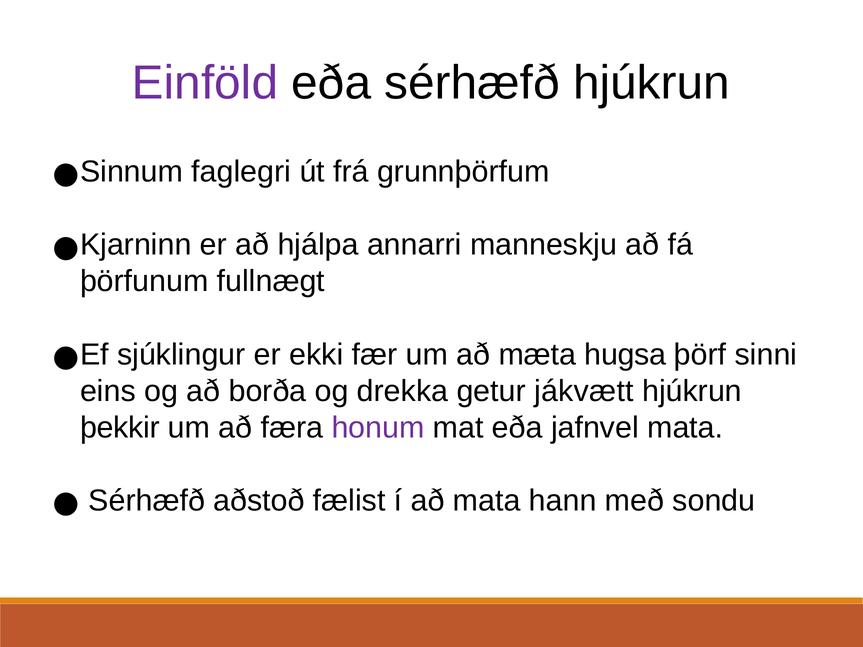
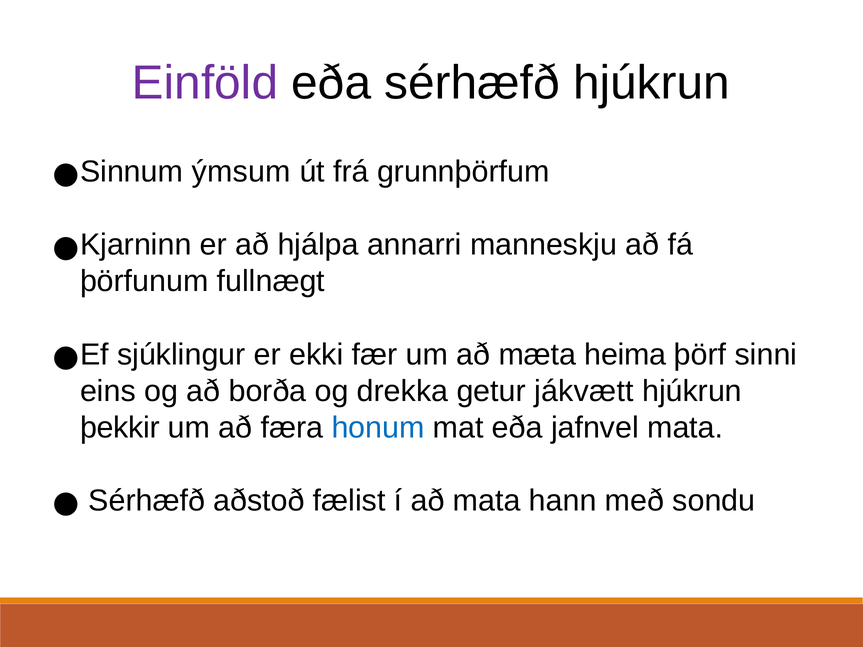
faglegri: faglegri -> ýmsum
hugsa: hugsa -> heima
honum colour: purple -> blue
